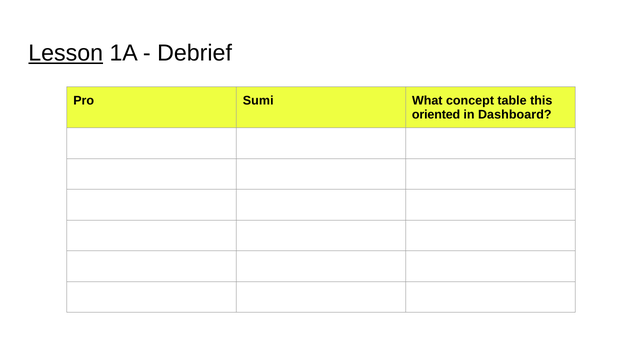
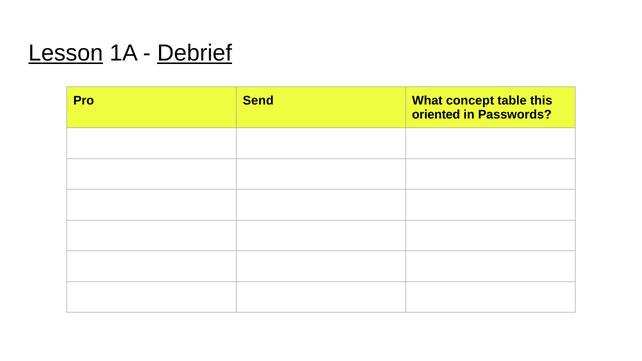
Debrief underline: none -> present
Sumi: Sumi -> Send
Dashboard: Dashboard -> Passwords
